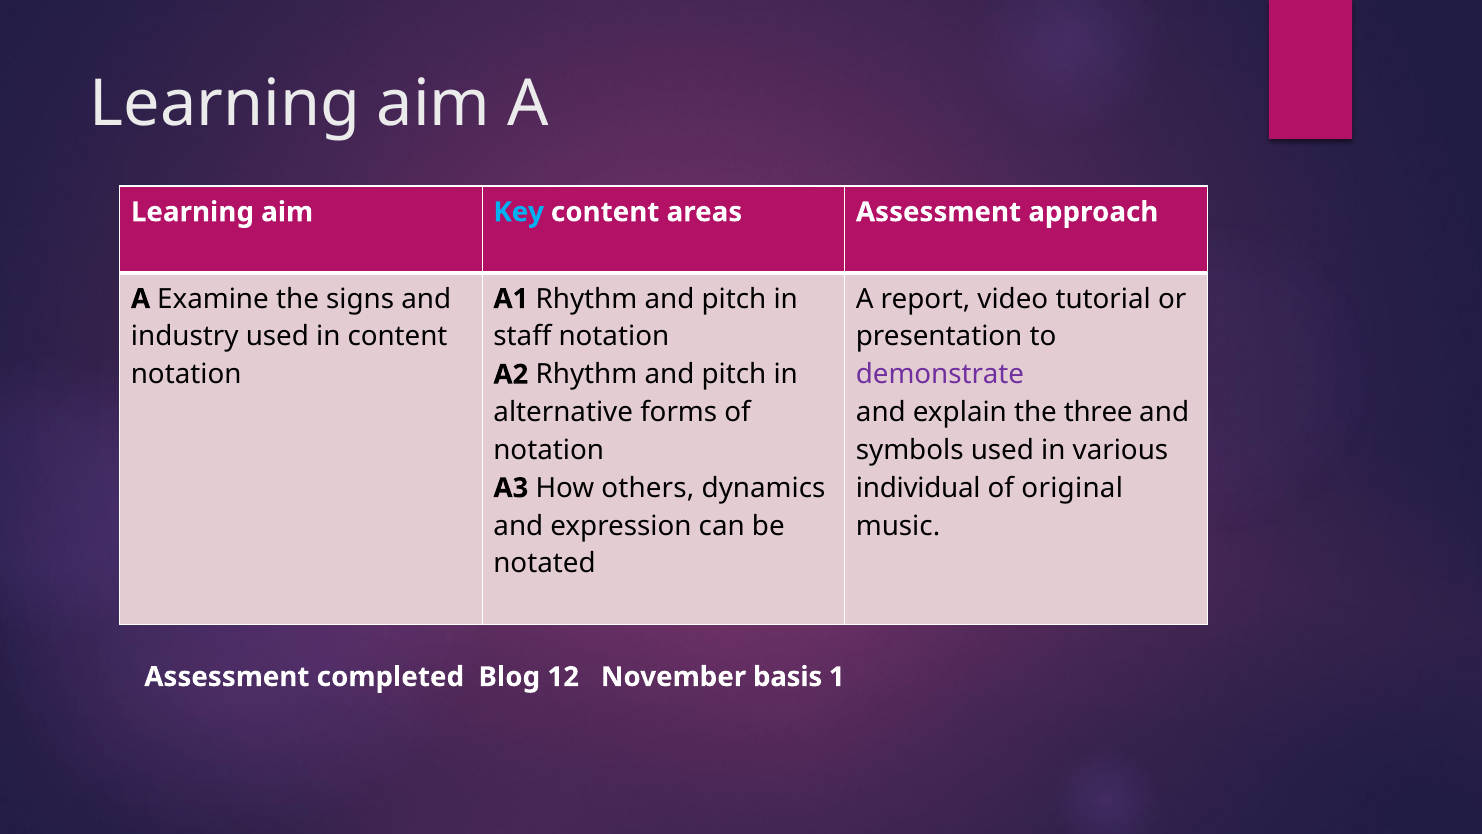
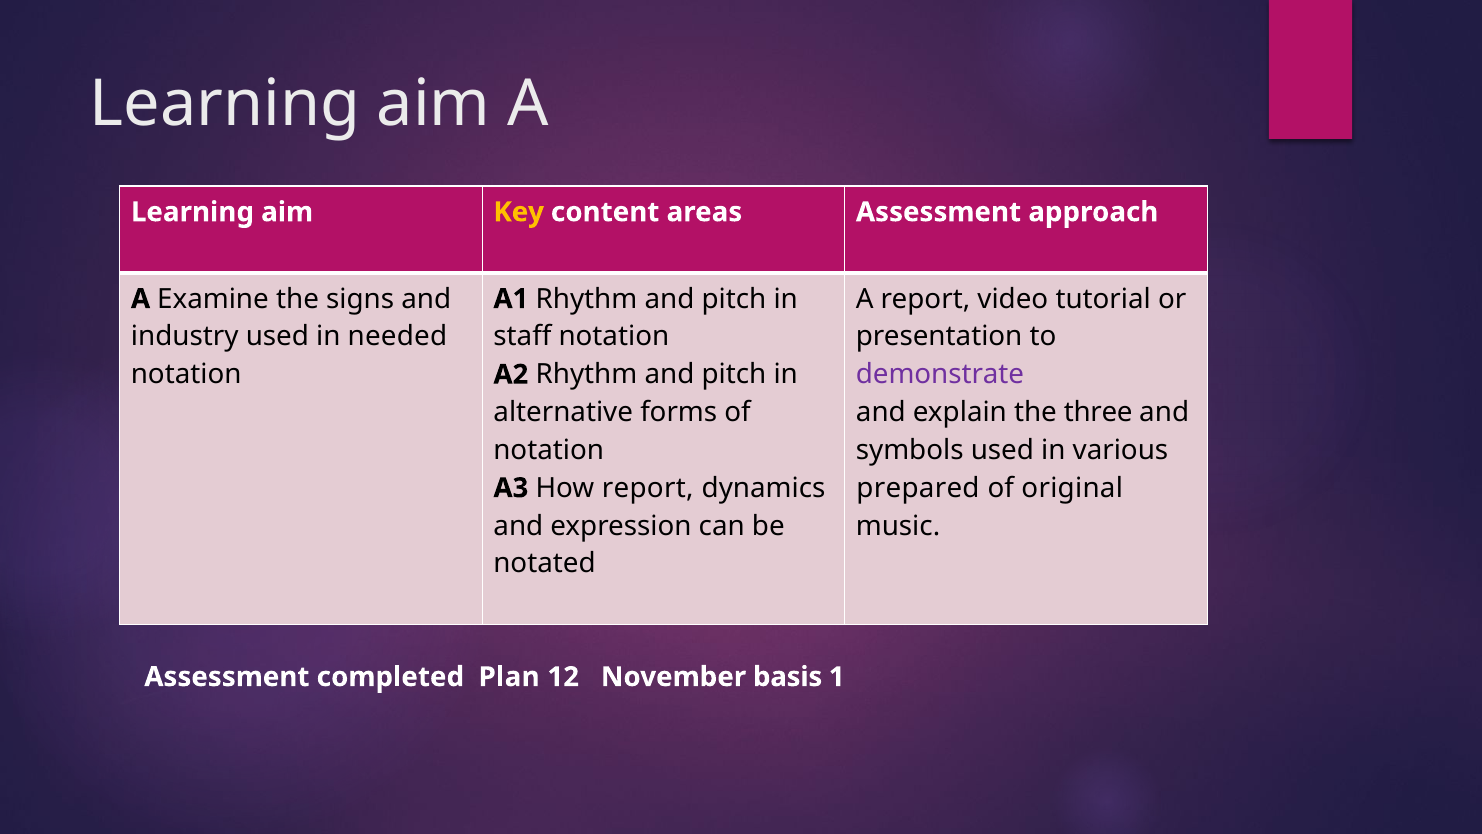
Key colour: light blue -> yellow
in content: content -> needed
individual: individual -> prepared
How others: others -> report
Blog: Blog -> Plan
